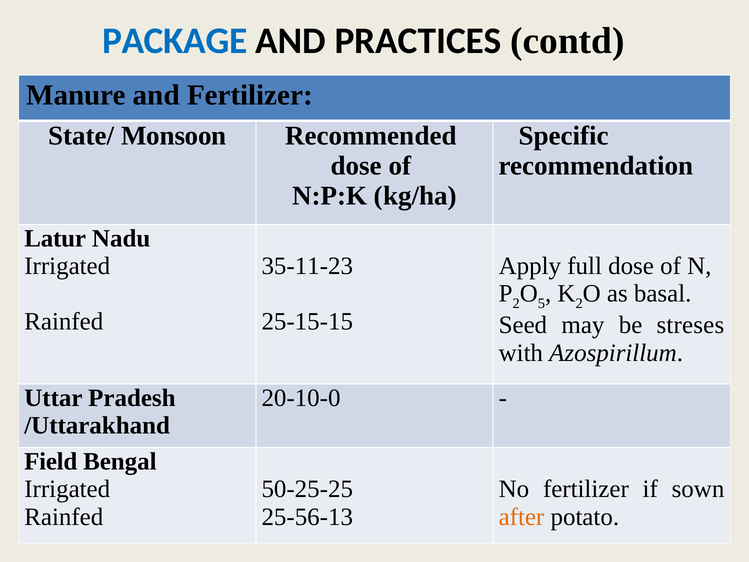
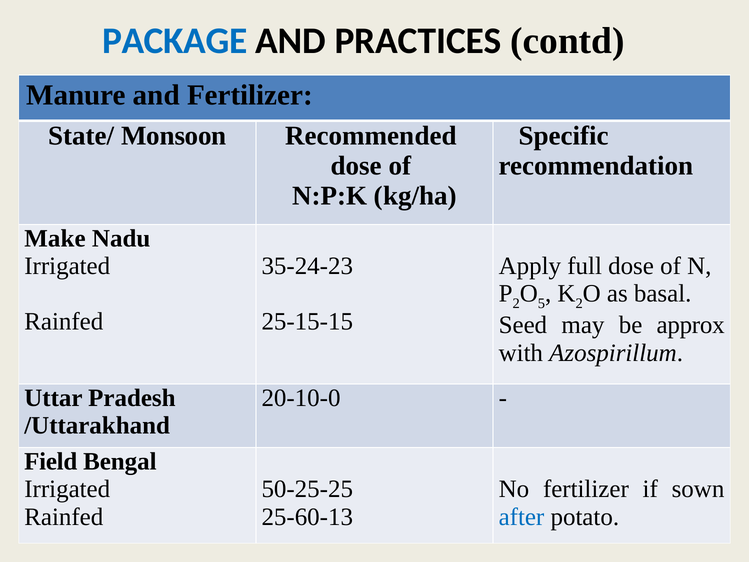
Latur: Latur -> Make
35-11-23: 35-11-23 -> 35-24-23
streses: streses -> approx
25-56-13: 25-56-13 -> 25-60-13
after colour: orange -> blue
